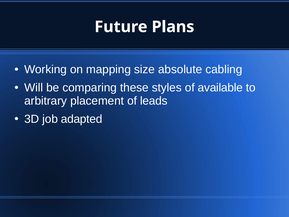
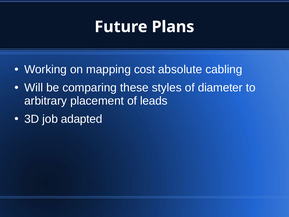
size: size -> cost
available: available -> diameter
